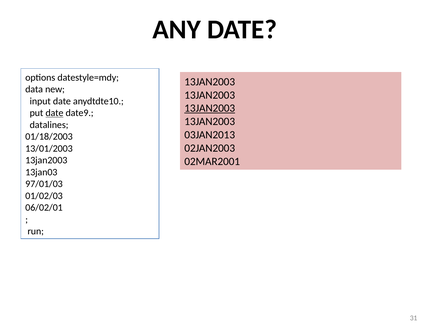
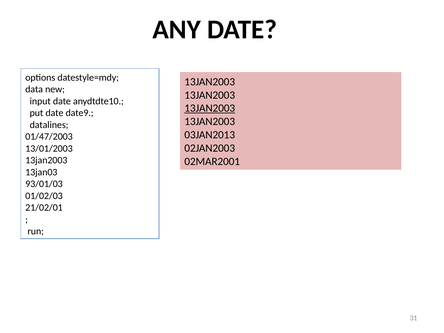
date at (54, 113) underline: present -> none
01/18/2003: 01/18/2003 -> 01/47/2003
97/01/03: 97/01/03 -> 93/01/03
06/02/01: 06/02/01 -> 21/02/01
